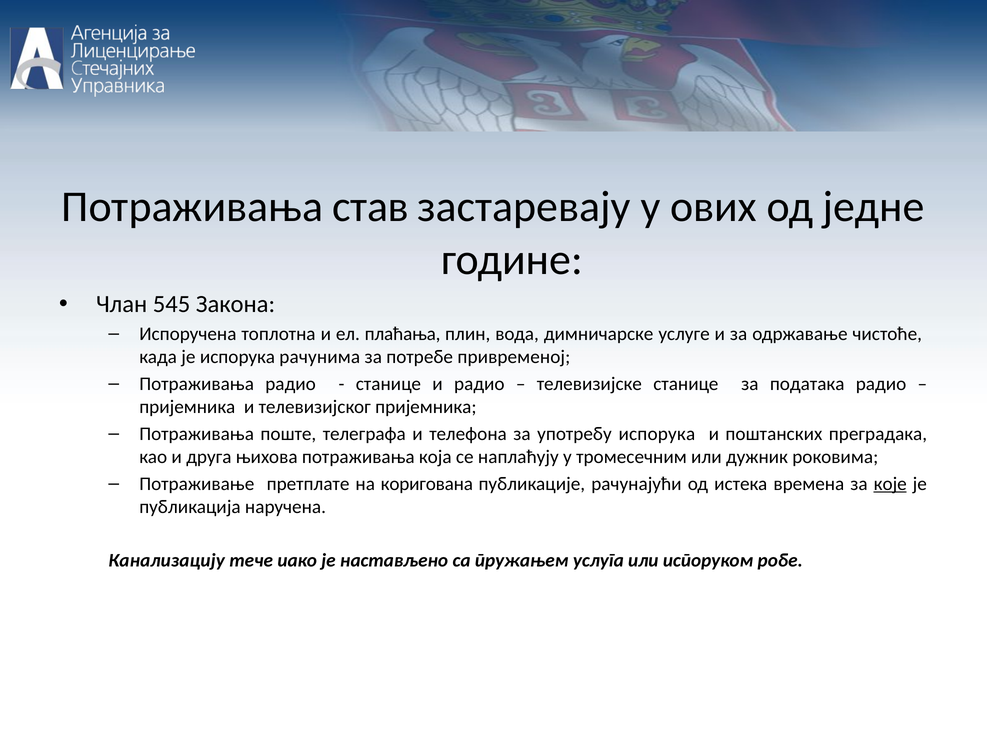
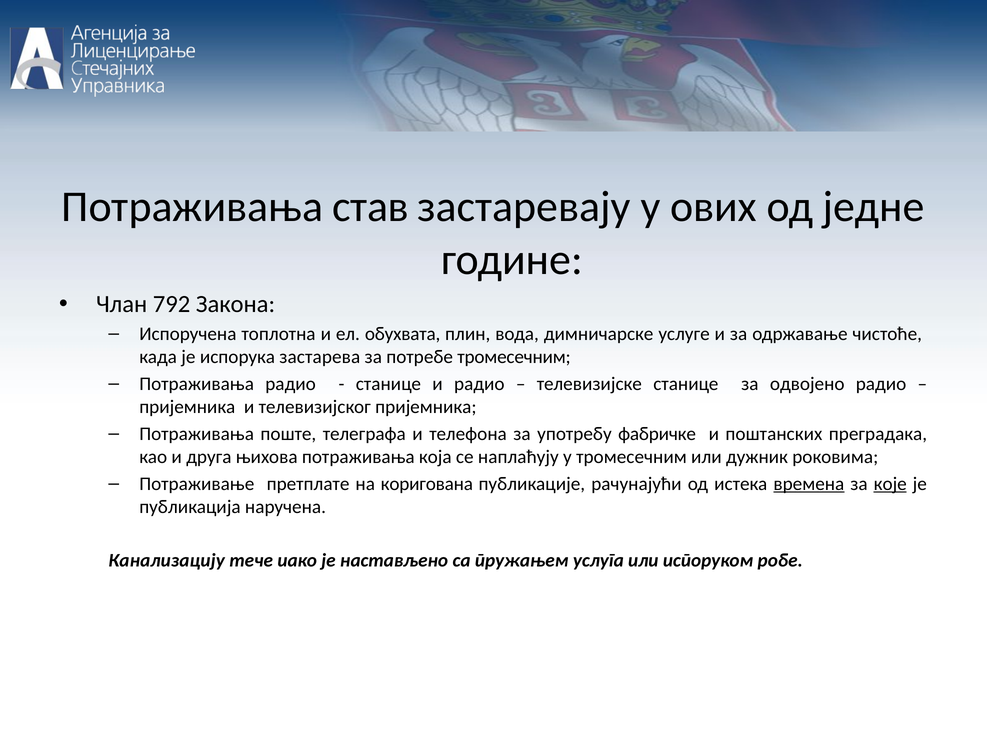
545: 545 -> 792
плаћања: плаћања -> обухвата
рачунима: рачунима -> застарева
потребе привременој: привременој -> тромесечним
података: података -> одвојено
употребу испорука: испорука -> фабричке
времена underline: none -> present
